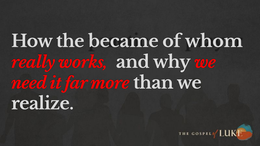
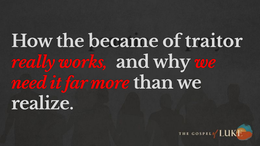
whom: whom -> traitor
